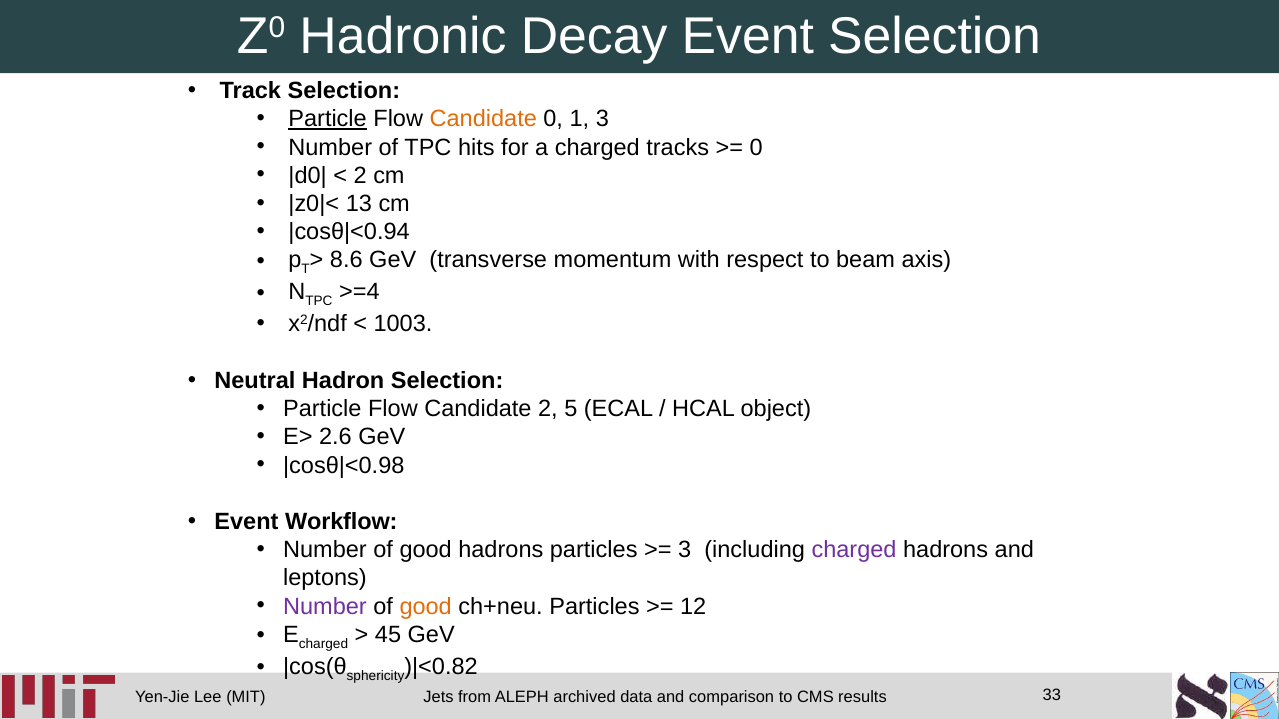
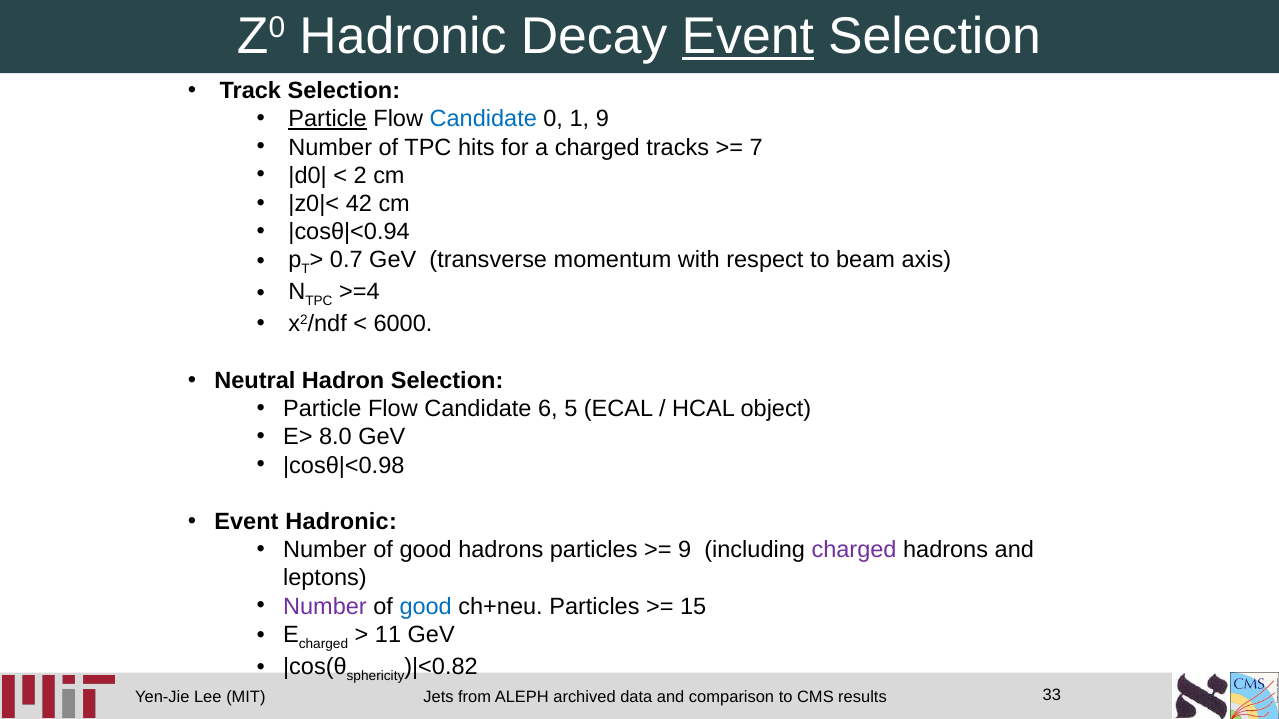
Event at (748, 36) underline: none -> present
Candidate at (483, 119) colour: orange -> blue
1 3: 3 -> 9
0 at (756, 147): 0 -> 7
13: 13 -> 42
8.6: 8.6 -> 0.7
1003: 1003 -> 6000
Candidate 2: 2 -> 6
2.6: 2.6 -> 8.0
Event Workflow: Workflow -> Hadronic
3 at (685, 550): 3 -> 9
good at (426, 607) colour: orange -> blue
12: 12 -> 15
45: 45 -> 11
